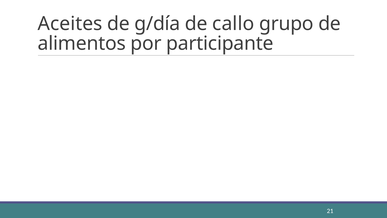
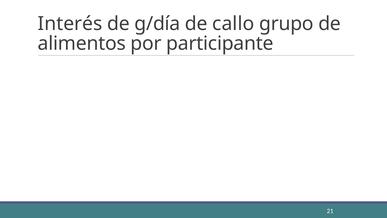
Aceites: Aceites -> Interés
